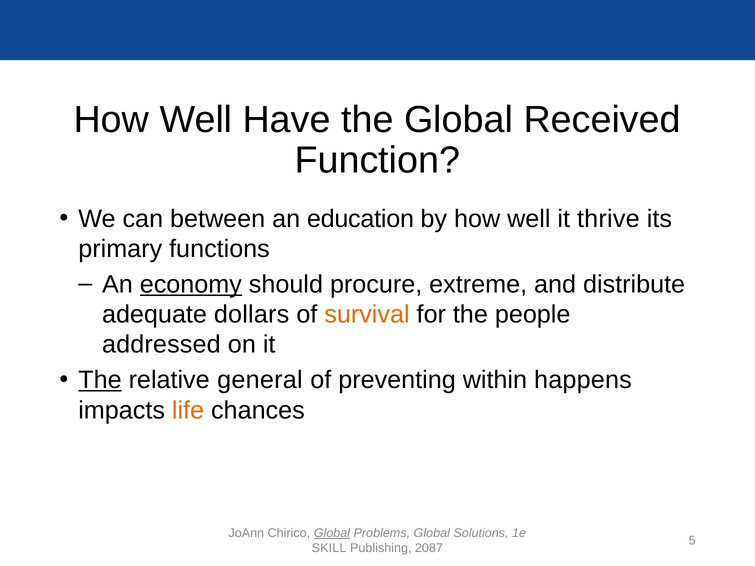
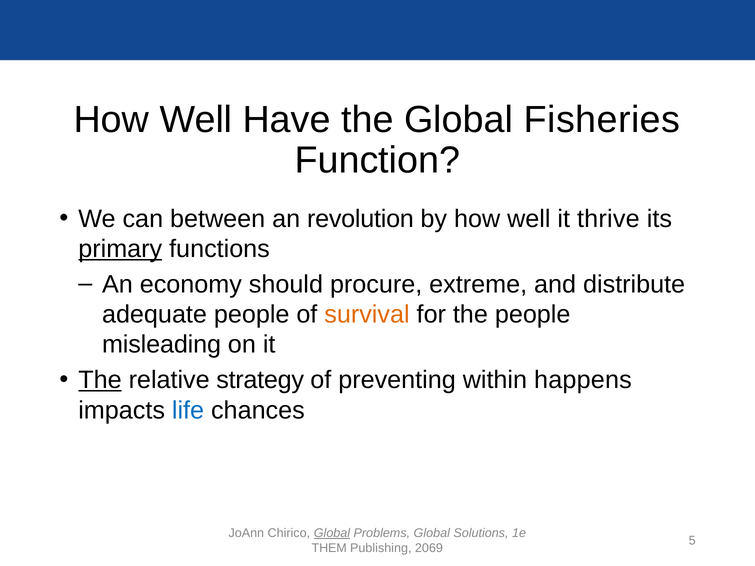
Received: Received -> Fisheries
education: education -> revolution
primary underline: none -> present
economy underline: present -> none
adequate dollars: dollars -> people
addressed: addressed -> misleading
general: general -> strategy
life colour: orange -> blue
SKILL: SKILL -> THEM
2087: 2087 -> 2069
